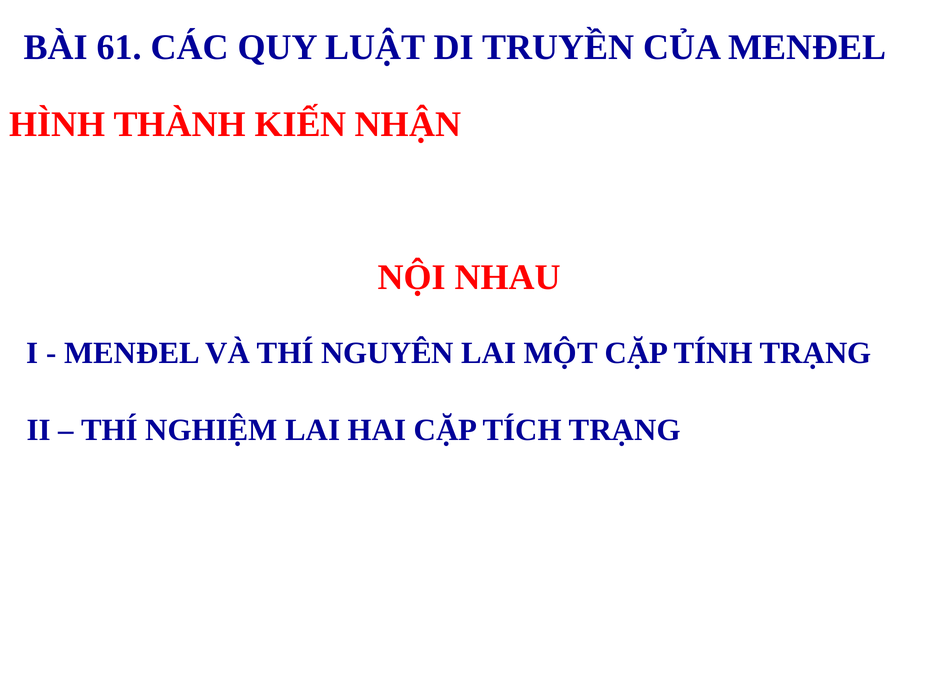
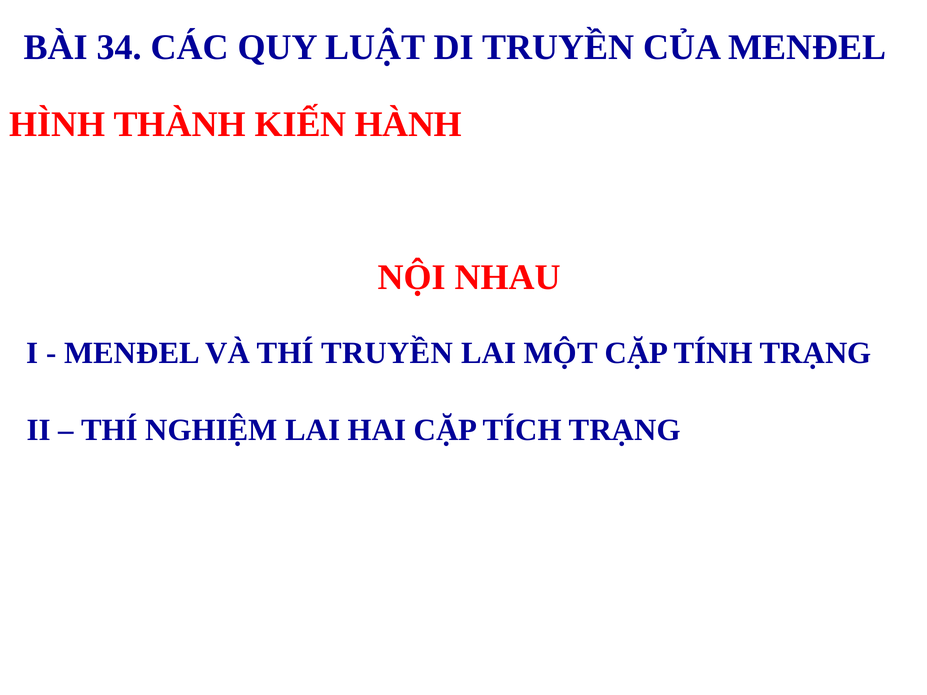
61: 61 -> 34
NHẬN: NHẬN -> HÀNH
THÍ NGUYÊN: NGUYÊN -> TRUYỀN
